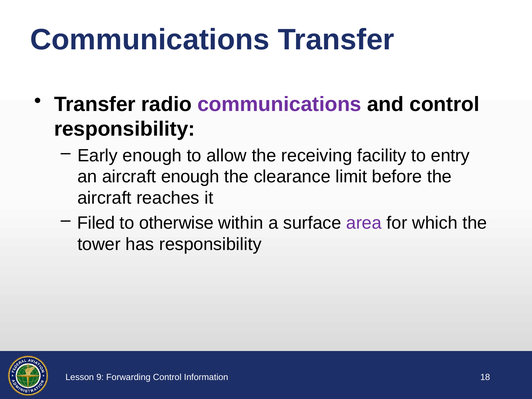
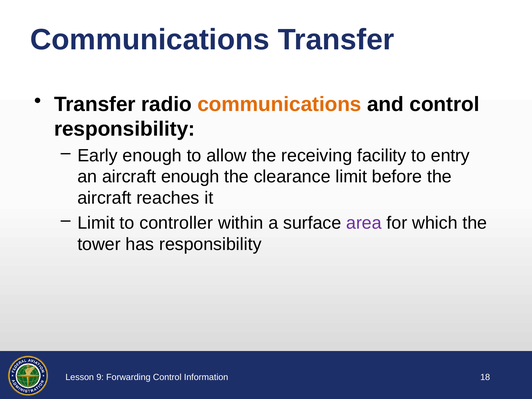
communications at (279, 104) colour: purple -> orange
Filed at (96, 223): Filed -> Limit
otherwise: otherwise -> controller
